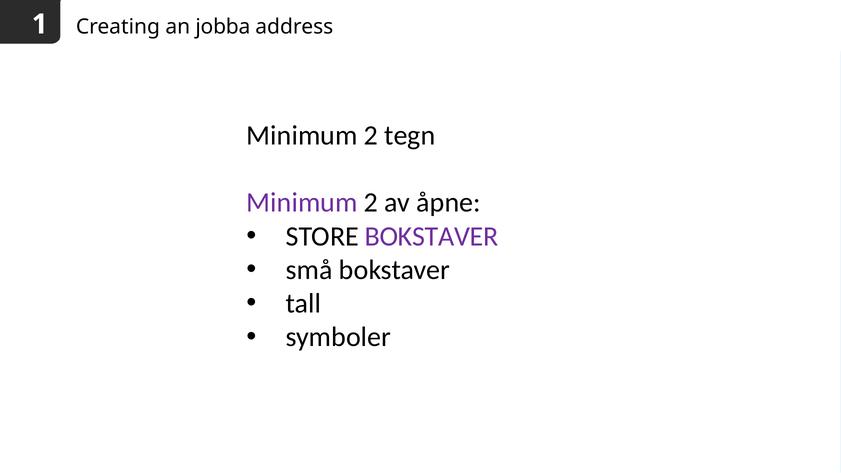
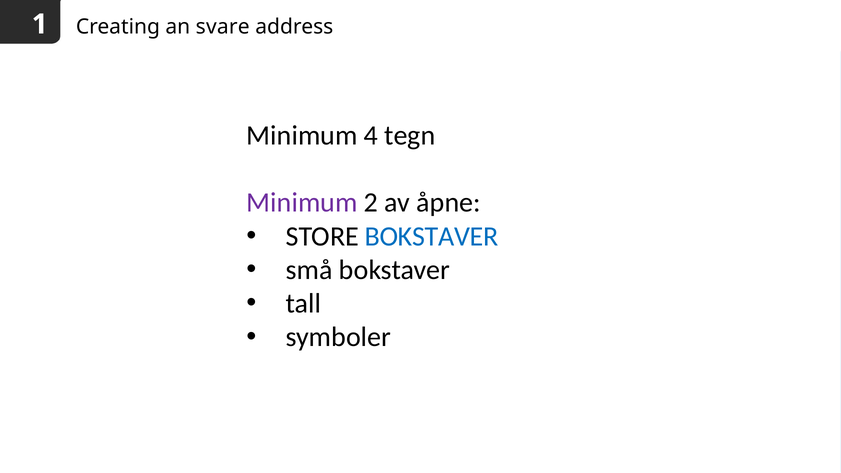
jobba: jobba -> svare
2 at (371, 135): 2 -> 4
BOKSTAVER at (431, 236) colour: purple -> blue
